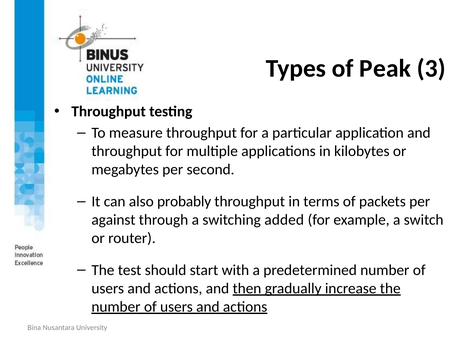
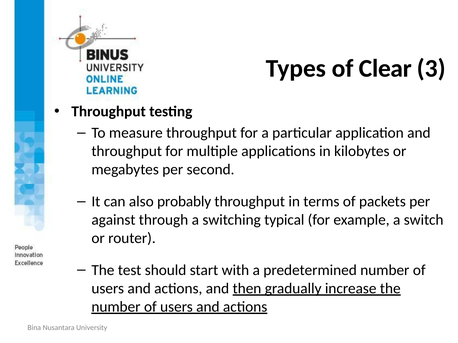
Peak: Peak -> Clear
added: added -> typical
